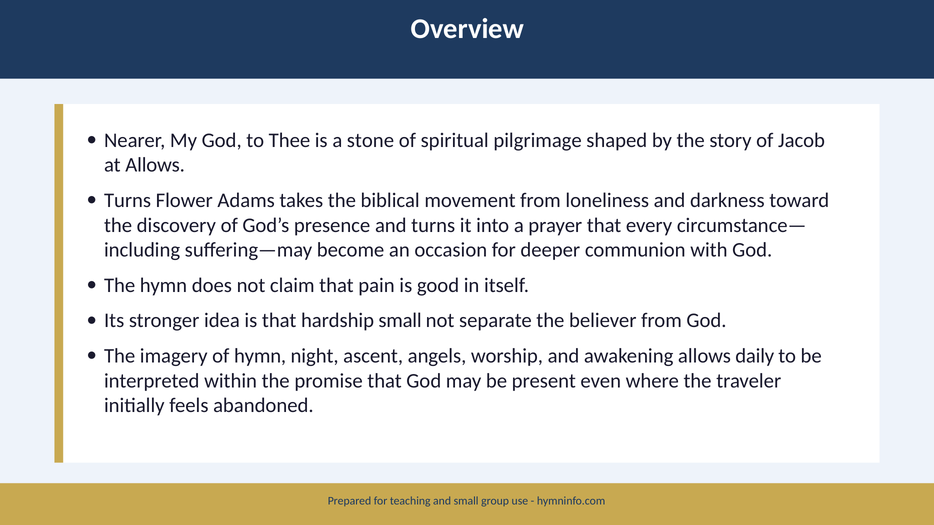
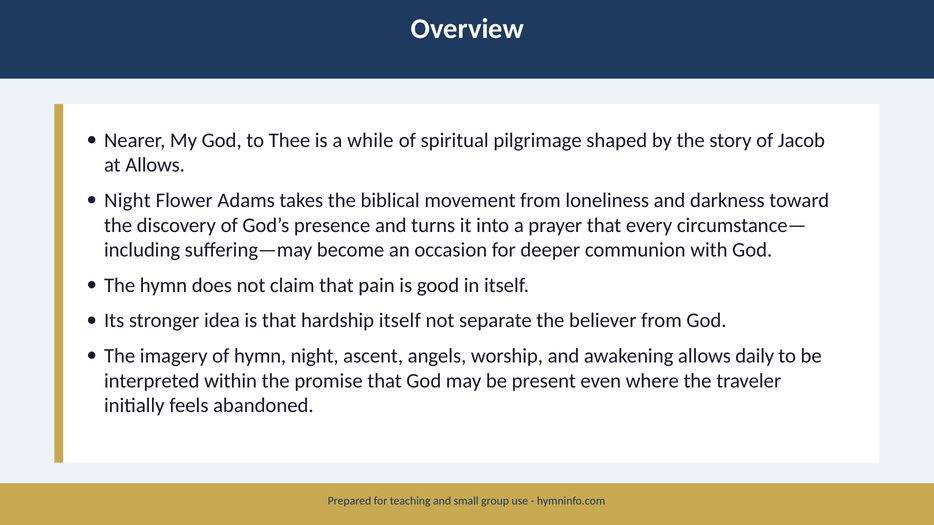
stone: stone -> while
Turns at (128, 201): Turns -> Night
hardship small: small -> itself
